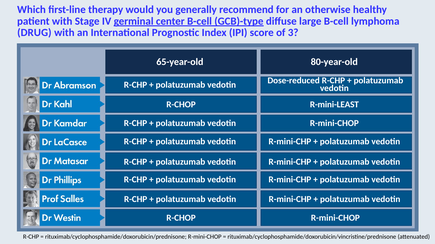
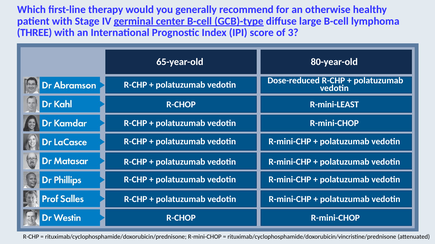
DRUG: DRUG -> THREE
